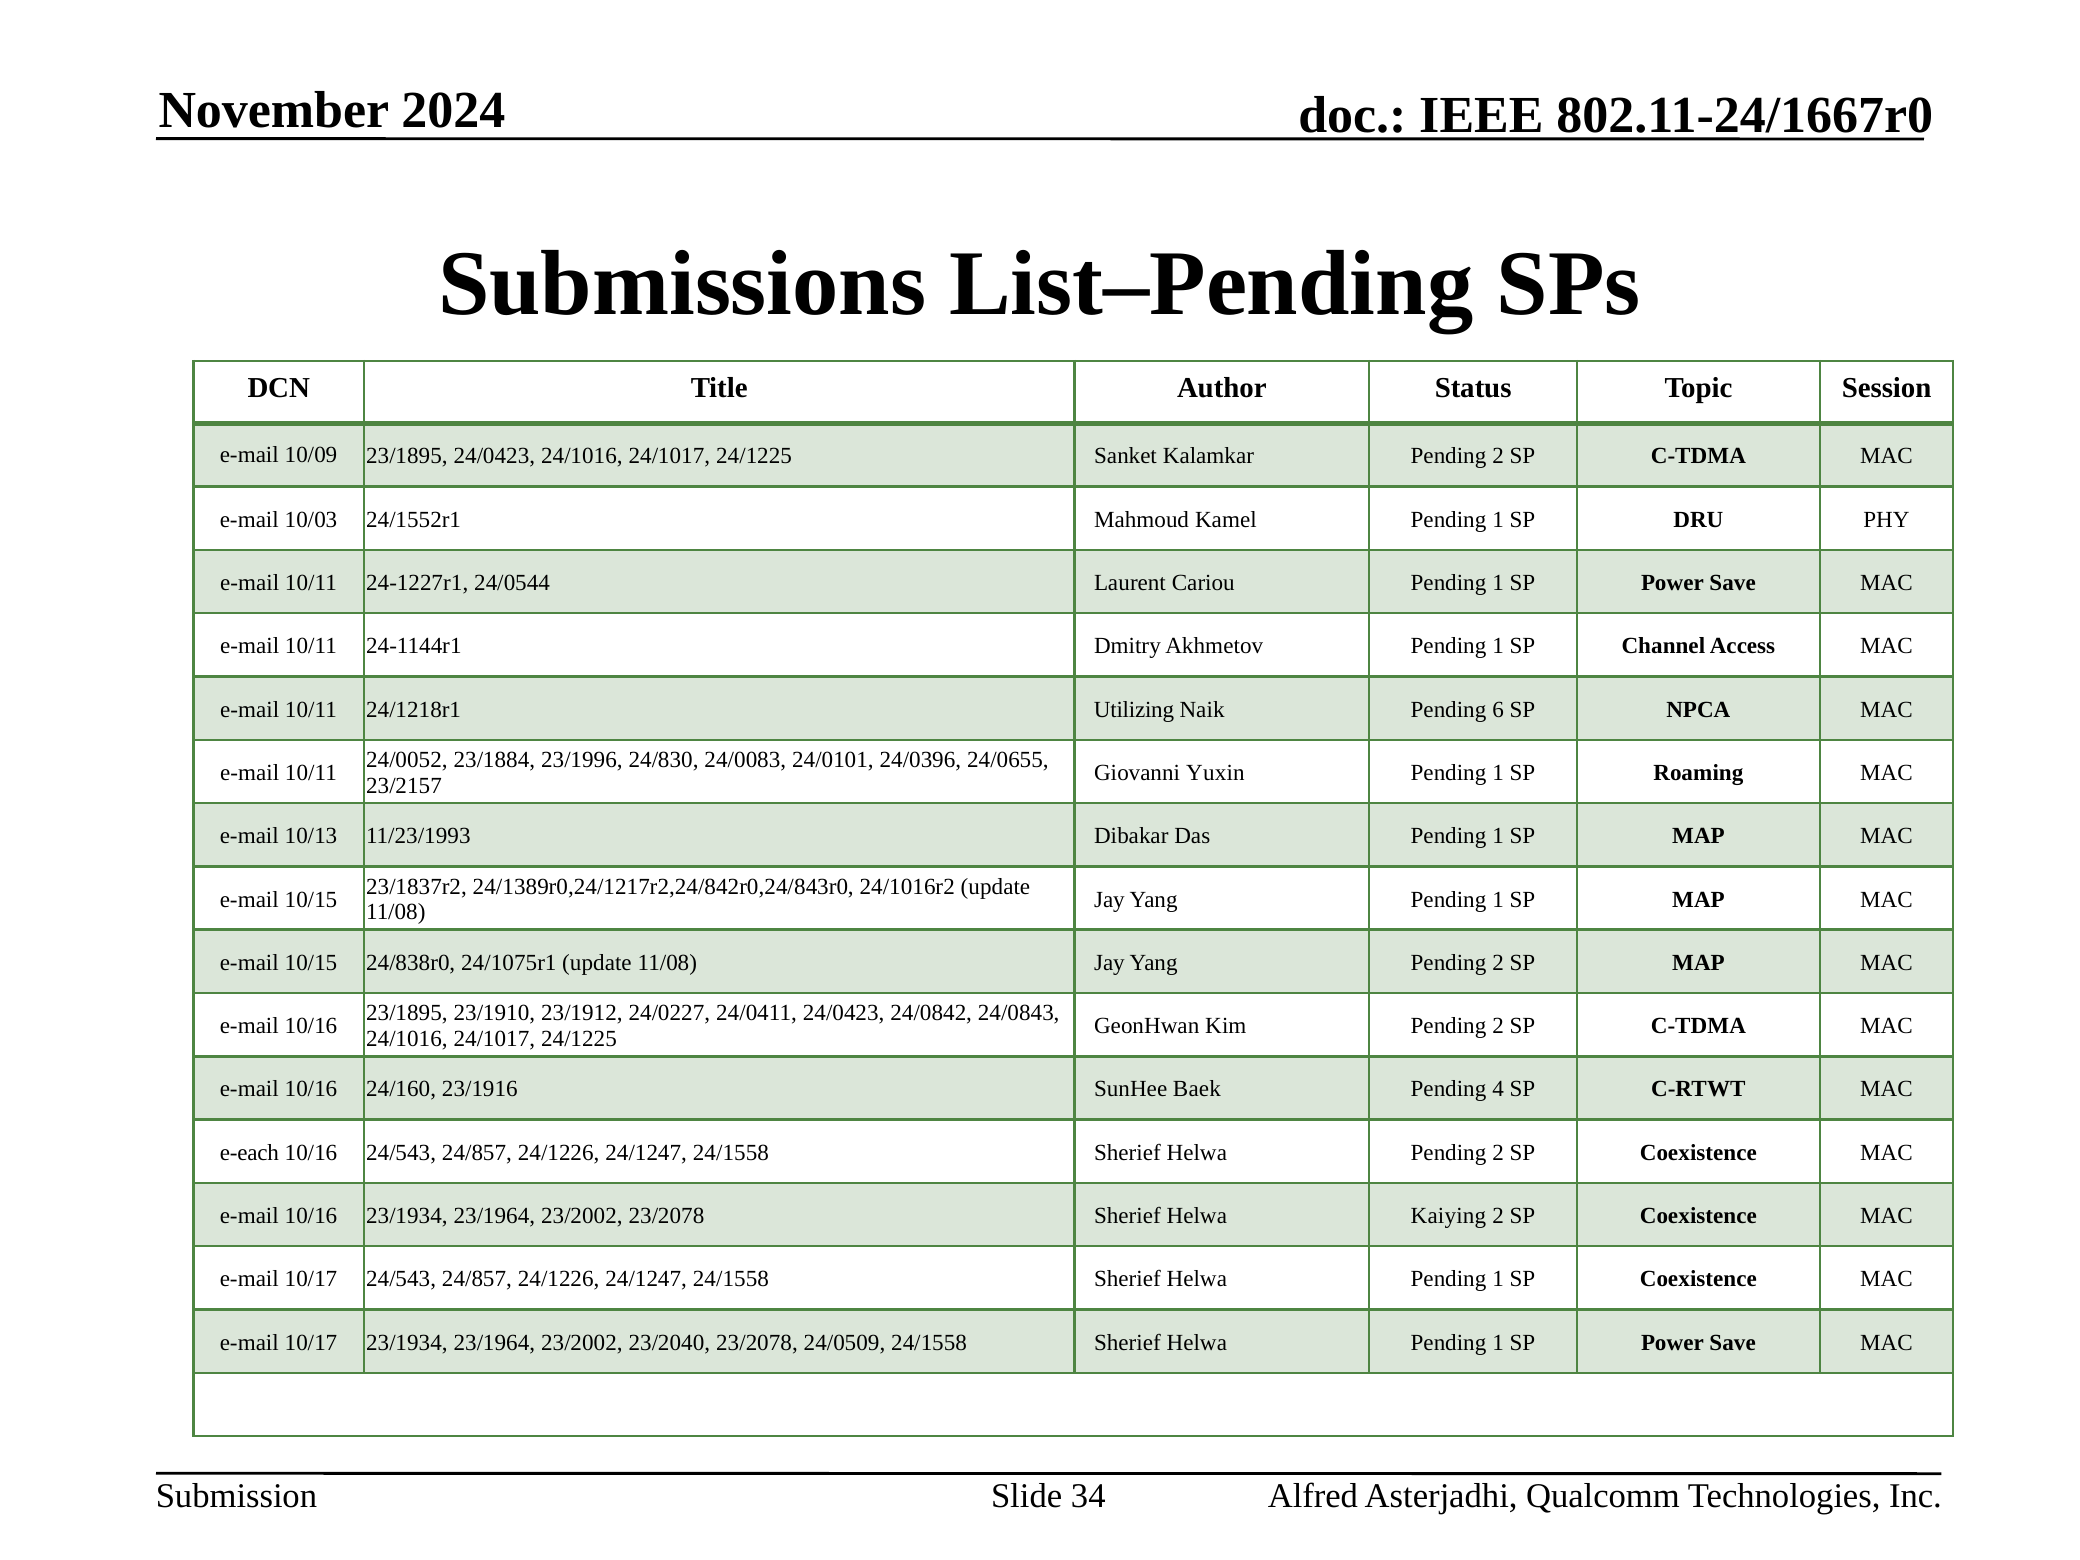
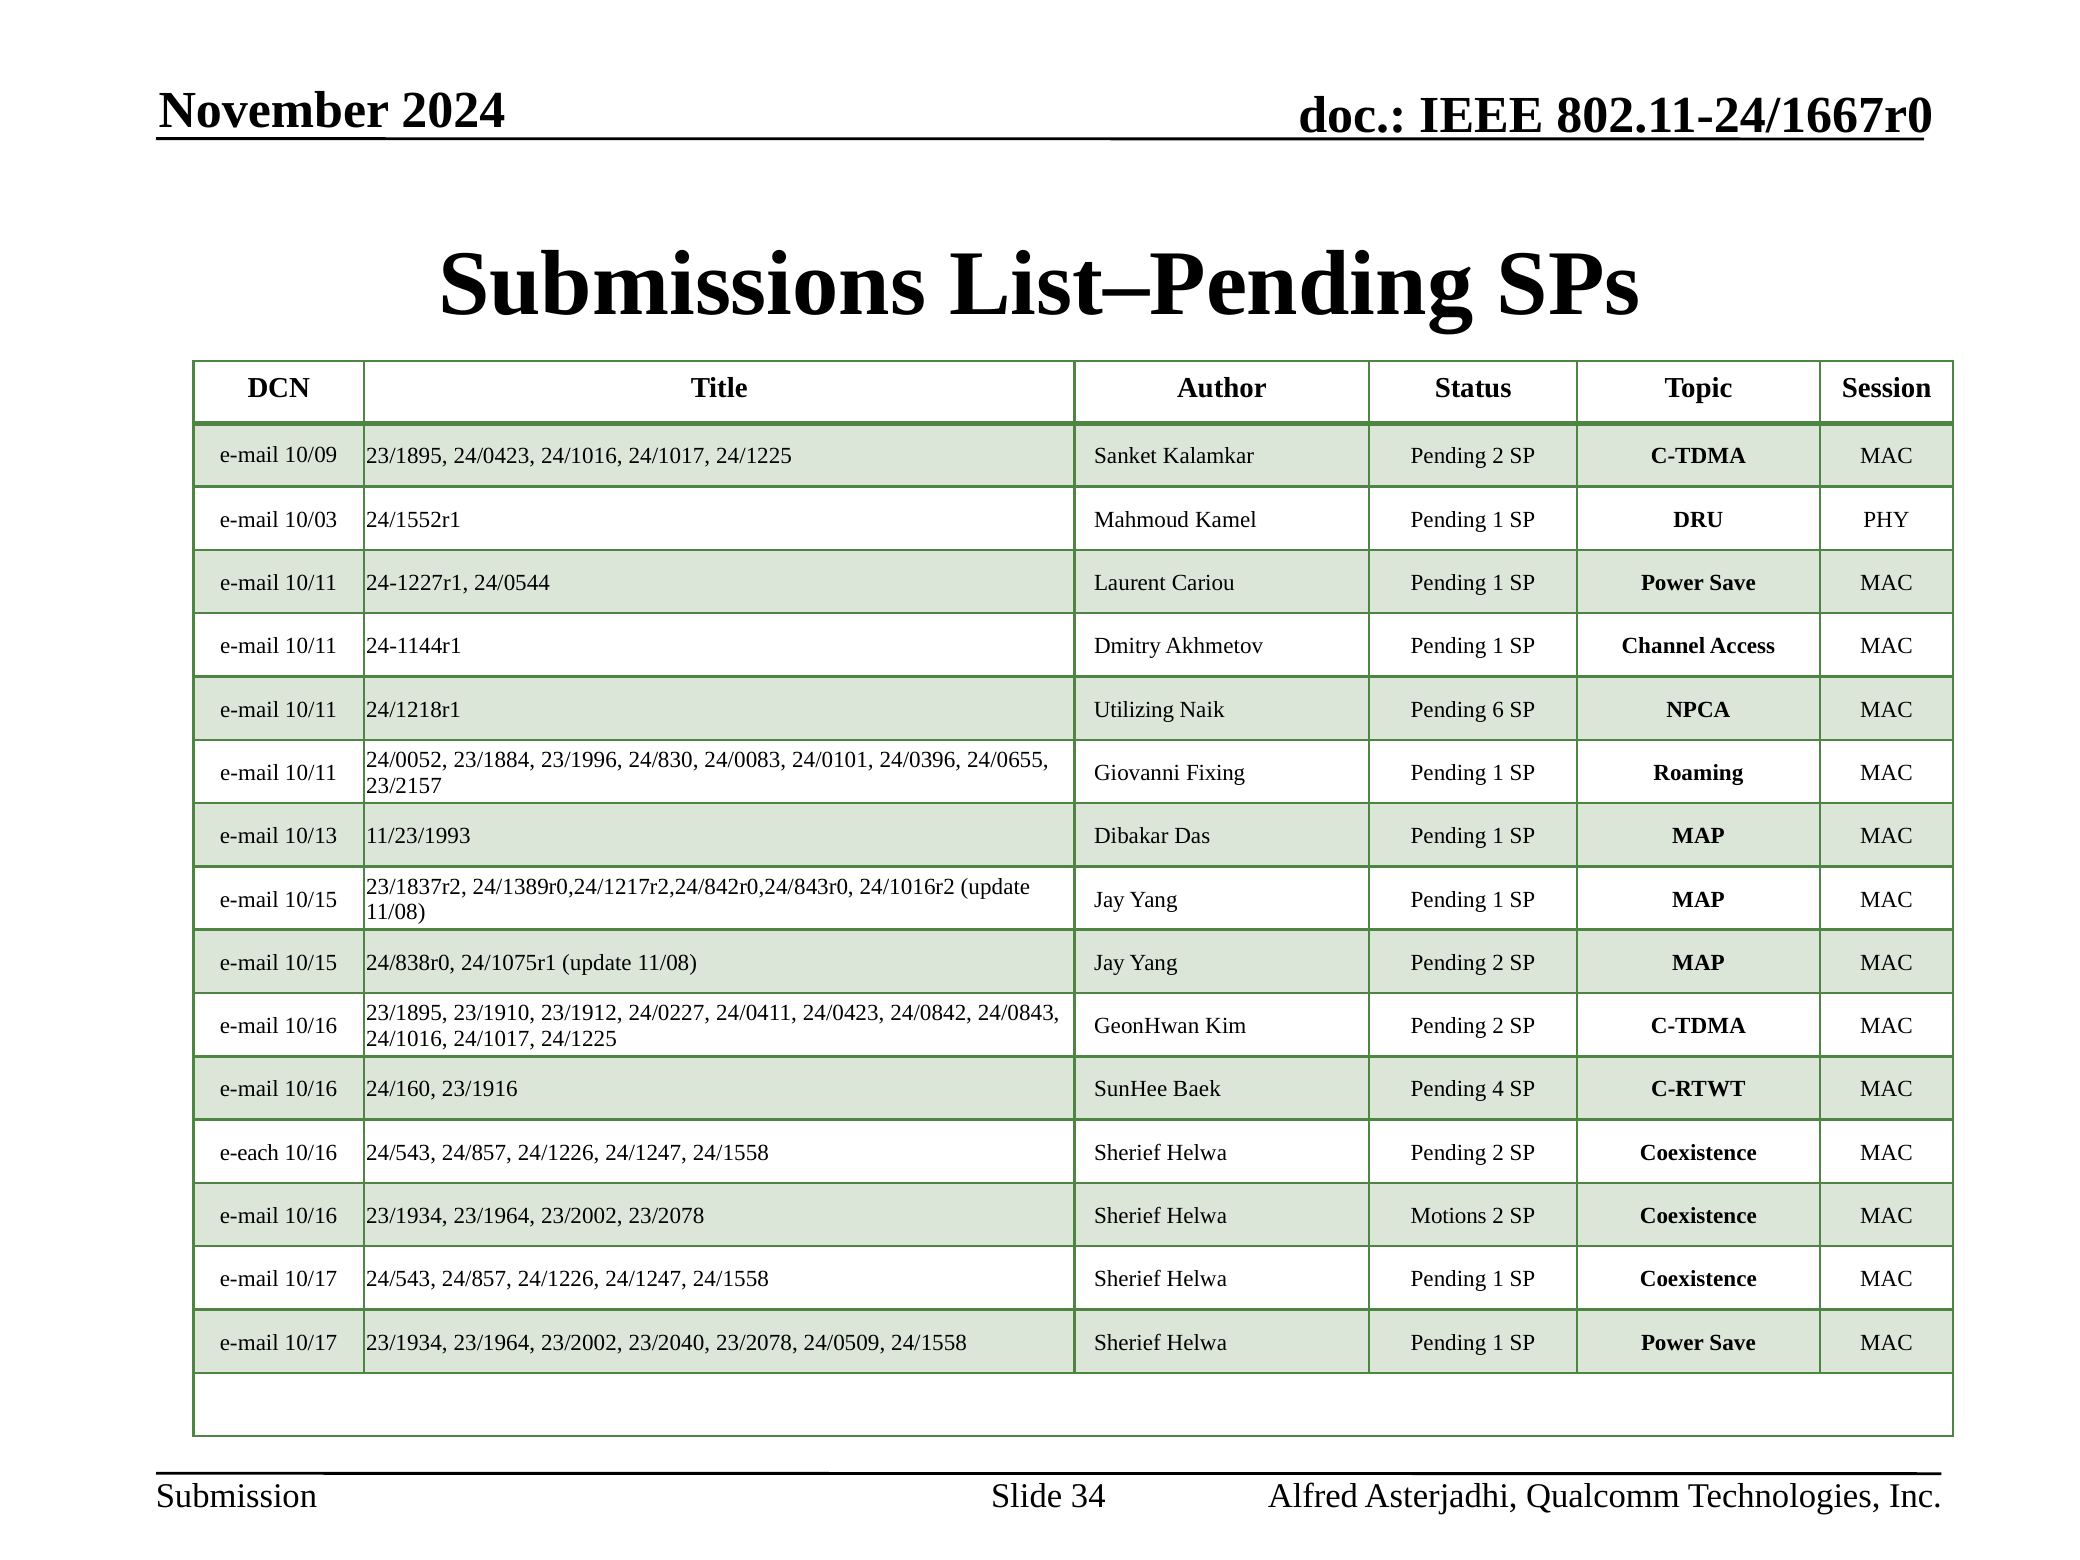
Yuxin: Yuxin -> Fixing
Kaiying: Kaiying -> Motions
